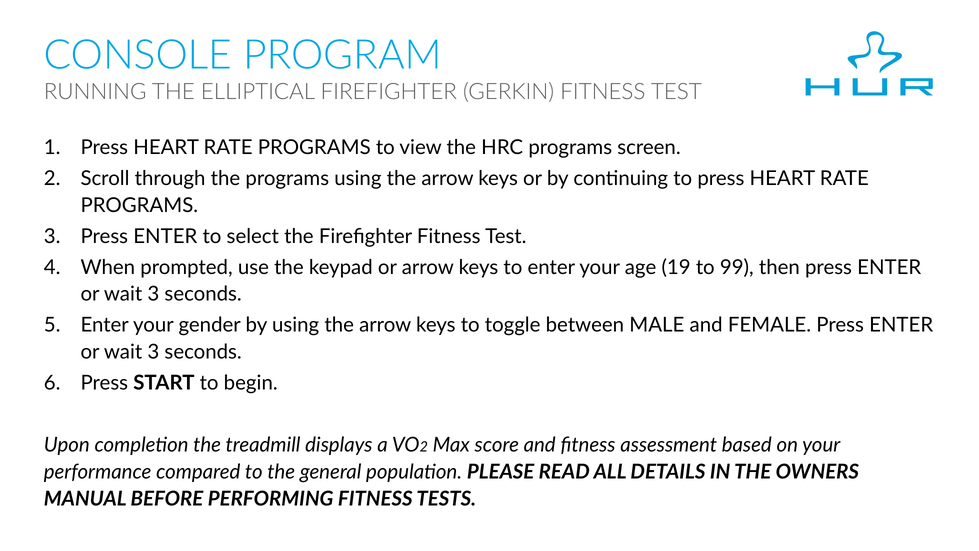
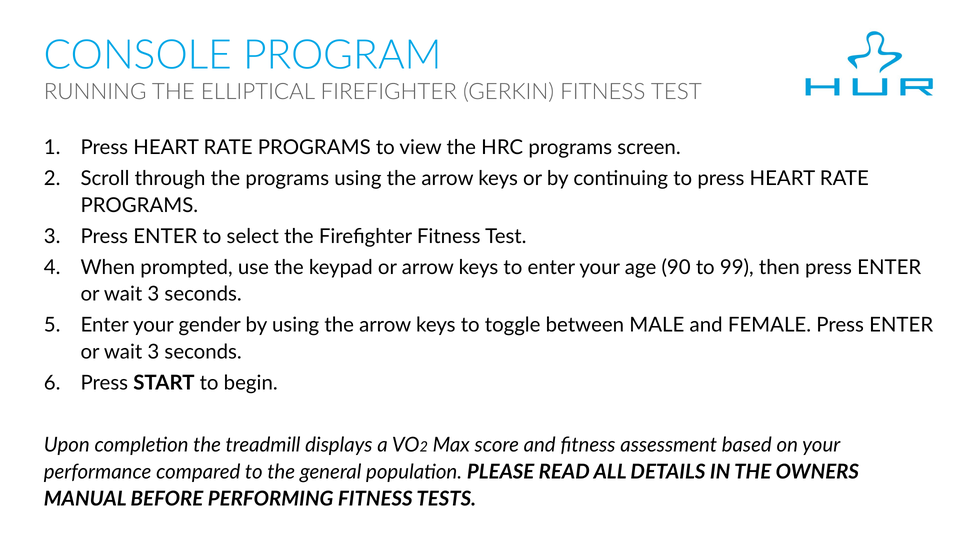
19: 19 -> 90
